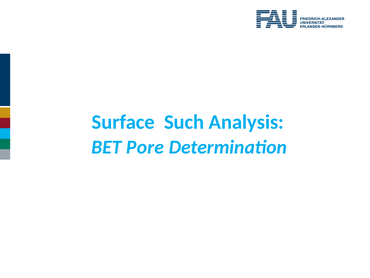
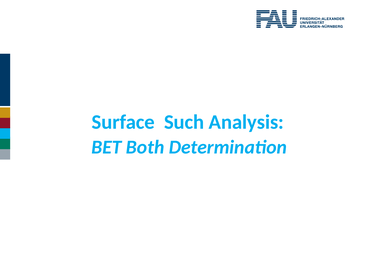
Pore: Pore -> Both
